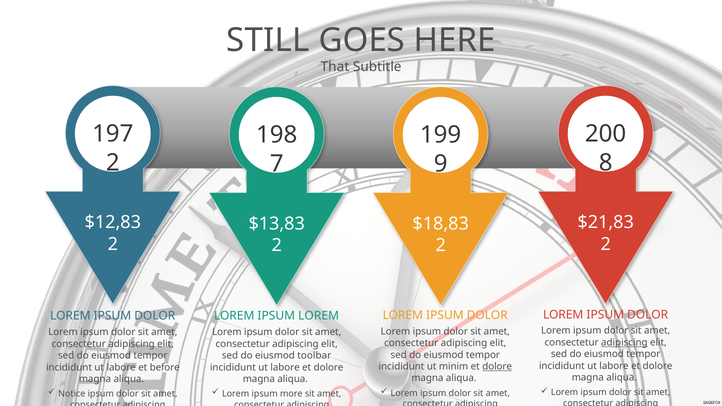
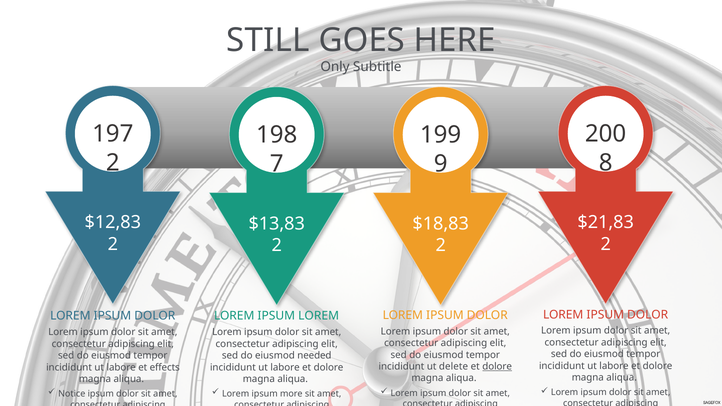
That: That -> Only
adipiscing at (624, 343) underline: present -> none
toolbar: toolbar -> needed
minim: minim -> delete
before: before -> effects
